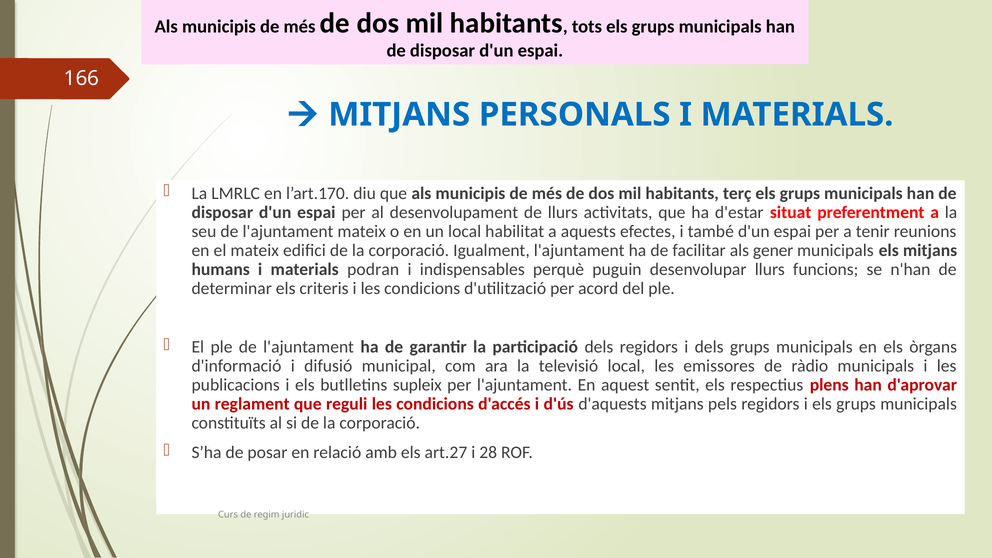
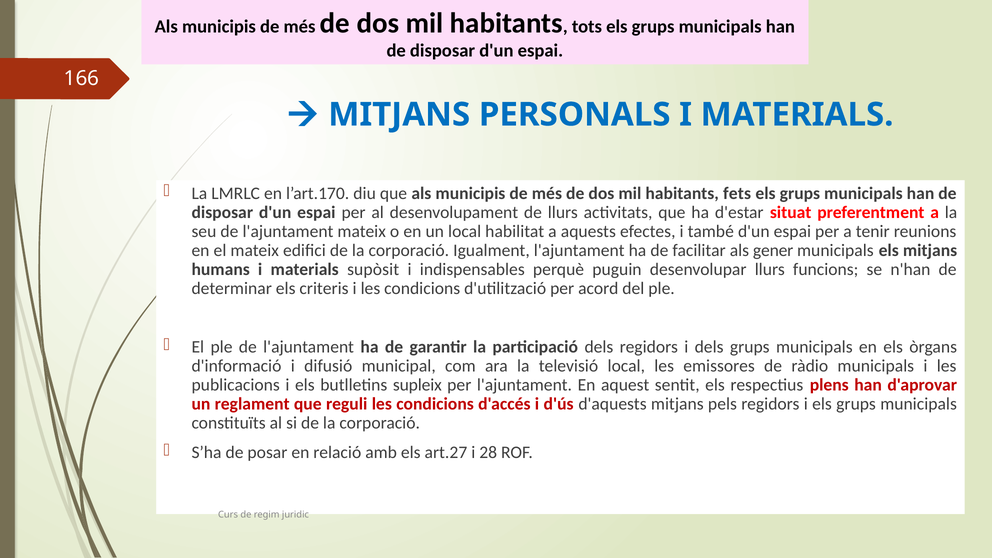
terç: terç -> fets
podran: podran -> supòsit
